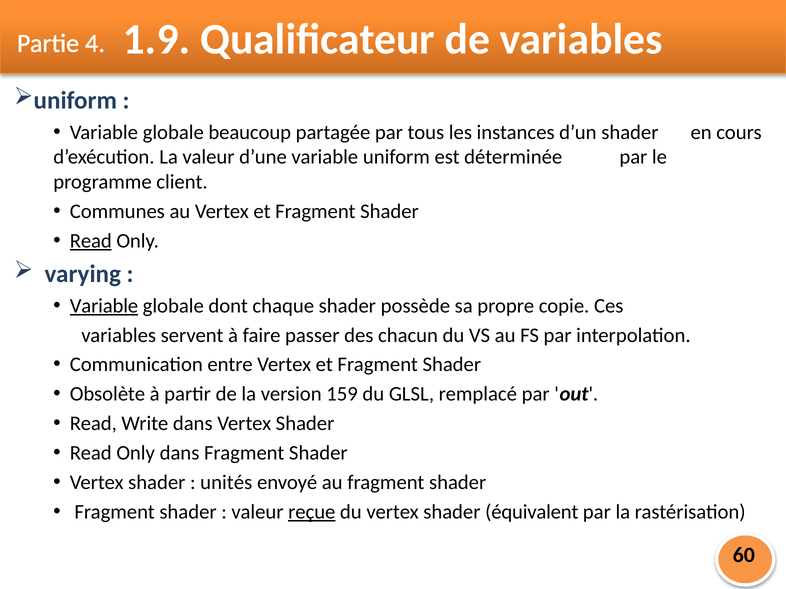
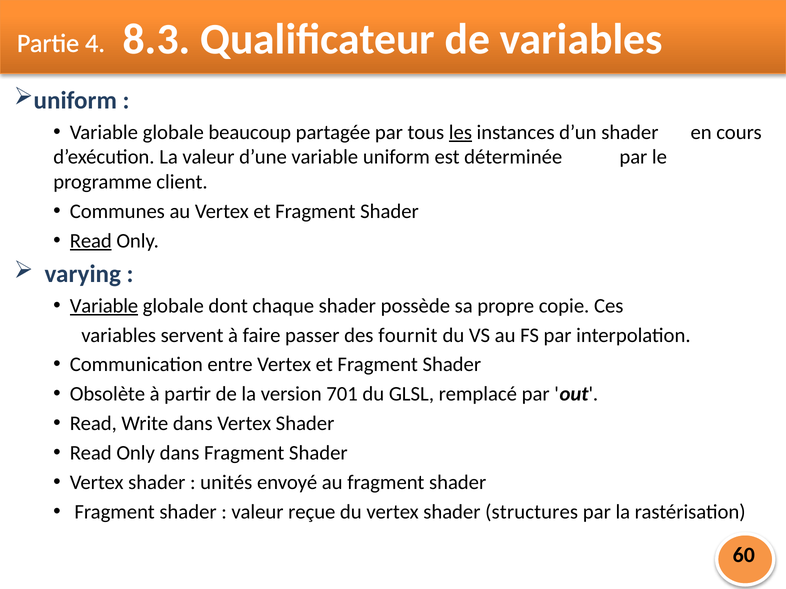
1.9: 1.9 -> 8.3
les underline: none -> present
chacun: chacun -> fournit
159: 159 -> 701
reçue underline: present -> none
équivalent: équivalent -> structures
